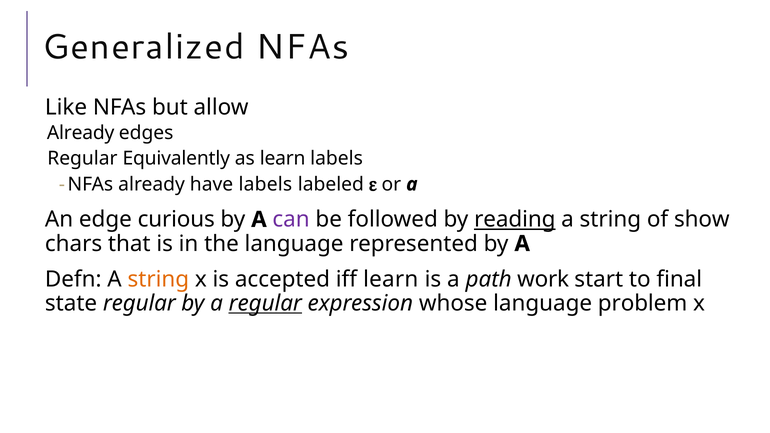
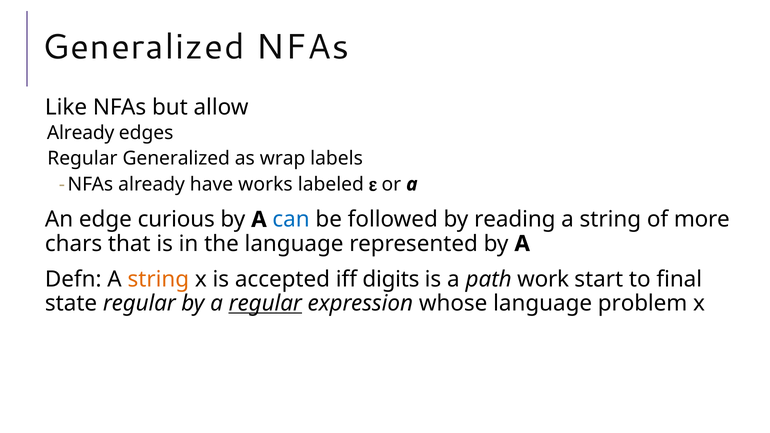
Regular Equivalently: Equivalently -> Generalized
as learn: learn -> wrap
have labels: labels -> works
can colour: purple -> blue
reading underline: present -> none
show: show -> more
iff learn: learn -> digits
